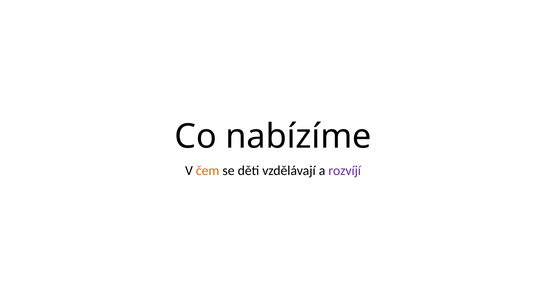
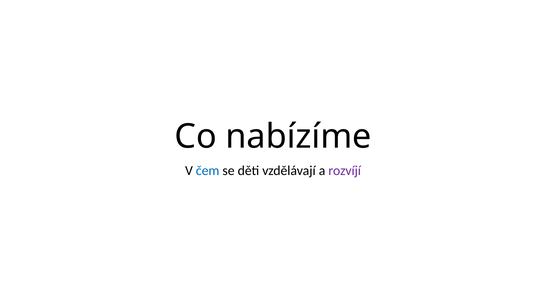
čem colour: orange -> blue
